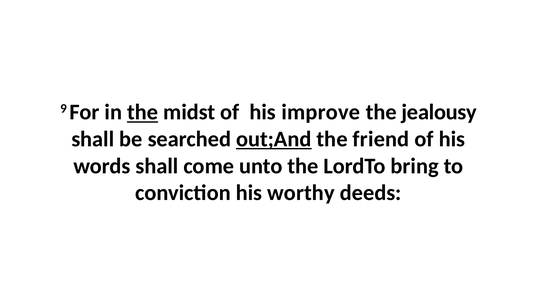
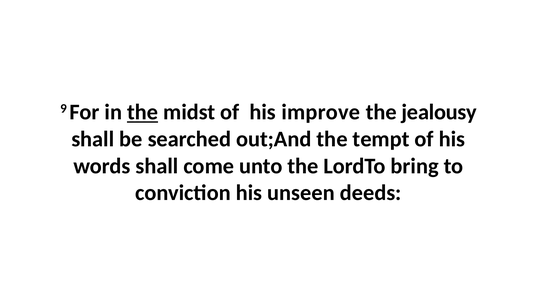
out;And underline: present -> none
friend: friend -> tempt
worthy: worthy -> unseen
